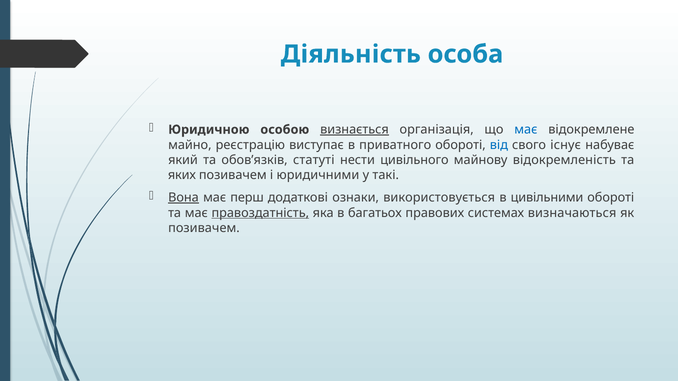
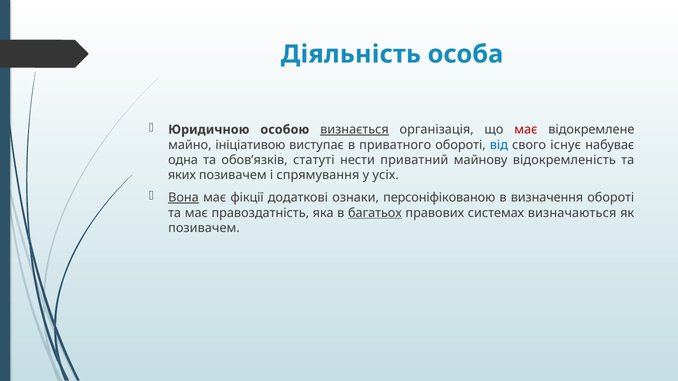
має at (526, 130) colour: blue -> red
реєстрацію: реєстрацію -> ініціативою
який: який -> одна
цивільного: цивільного -> приватний
юридичними: юридичними -> спрямування
такі: такі -> усіх
перш: перш -> фікції
використовується: використовується -> персоніфікованою
цивільними: цивільними -> визначення
правоздатність underline: present -> none
багатьох underline: none -> present
